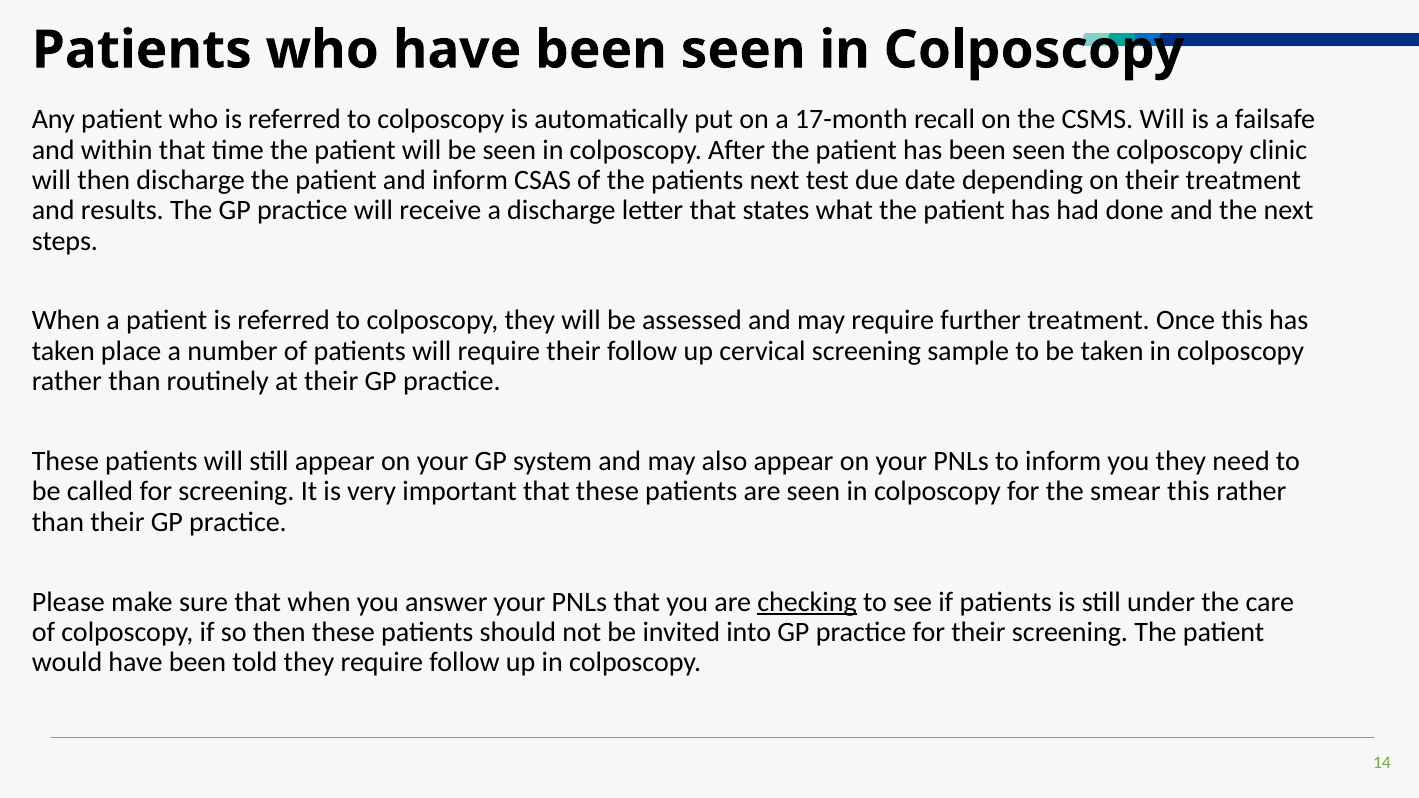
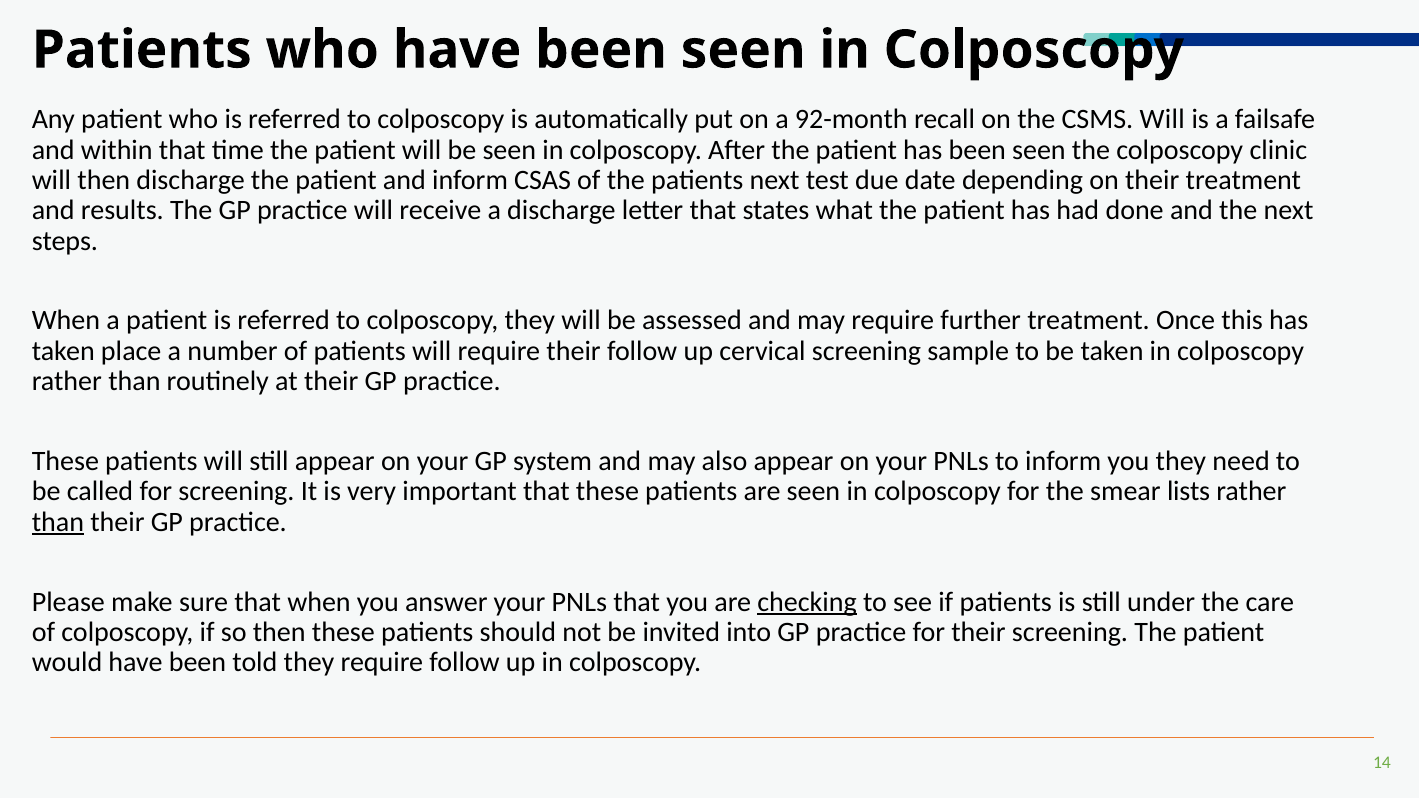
17-month: 17-month -> 92-month
smear this: this -> lists
than at (58, 522) underline: none -> present
